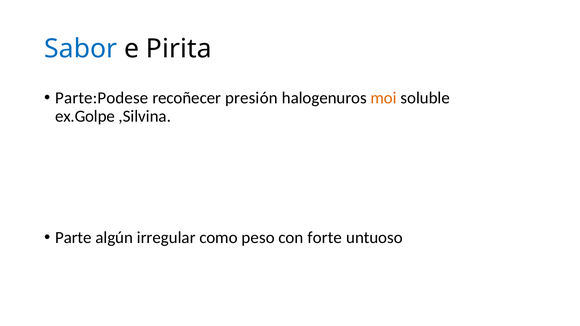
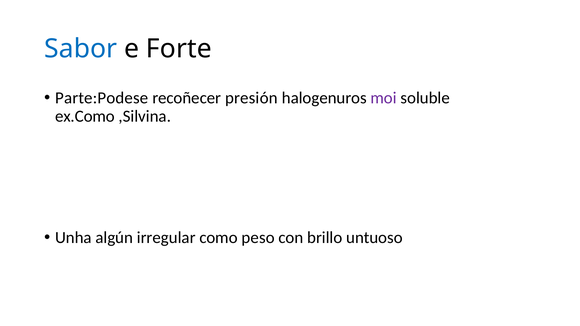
Pirita: Pirita -> Forte
moi colour: orange -> purple
ex.Golpe: ex.Golpe -> ex.Como
Parte: Parte -> Unha
forte: forte -> brillo
